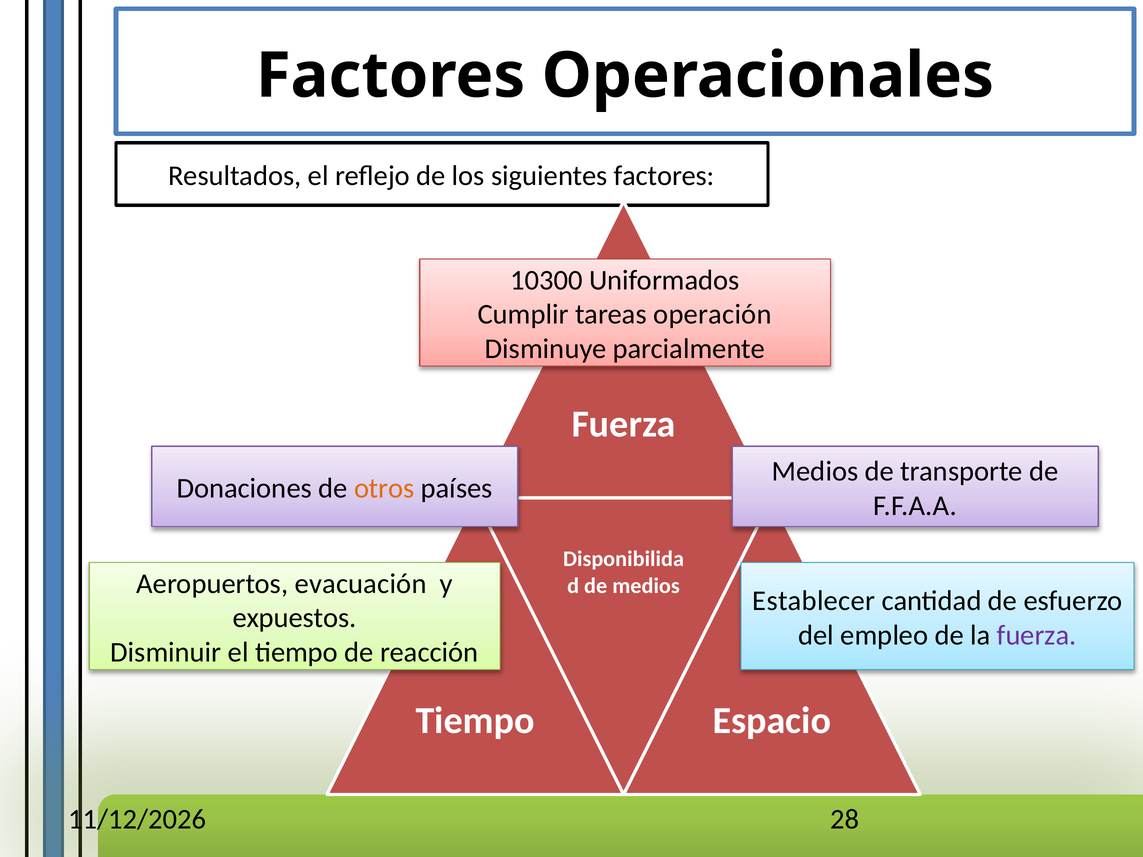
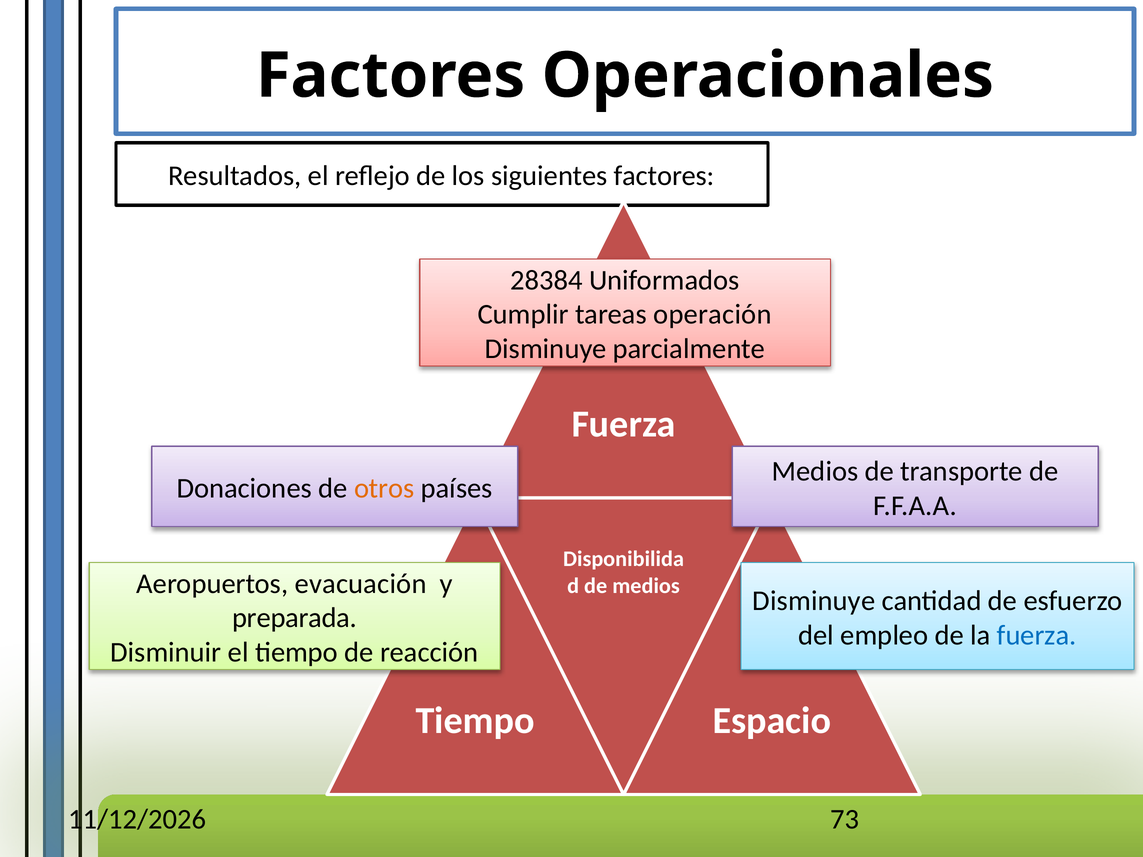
10300: 10300 -> 28384
Establecer at (814, 601): Establecer -> Disminuye
expuestos: expuestos -> preparada
fuerza at (1037, 635) colour: purple -> blue
28: 28 -> 73
